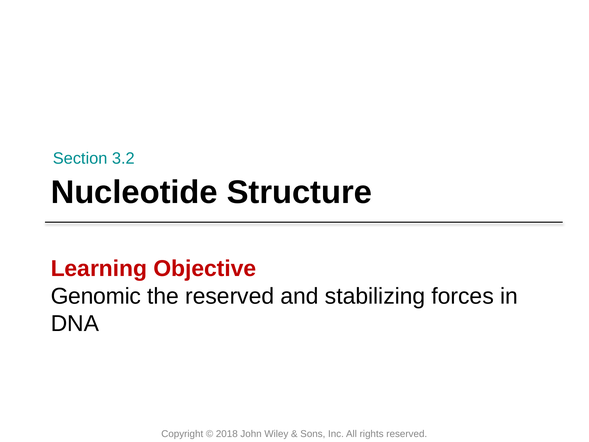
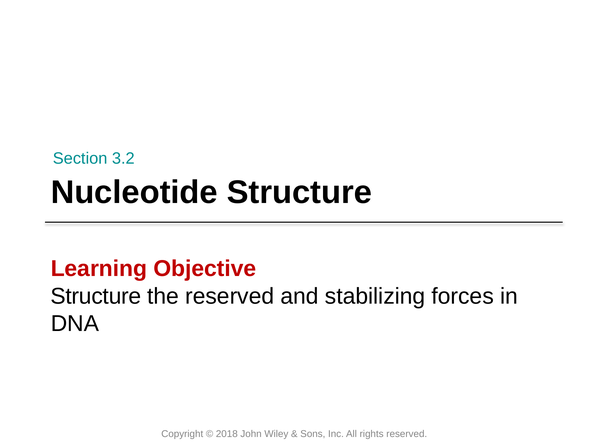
Genomic at (96, 296): Genomic -> Structure
